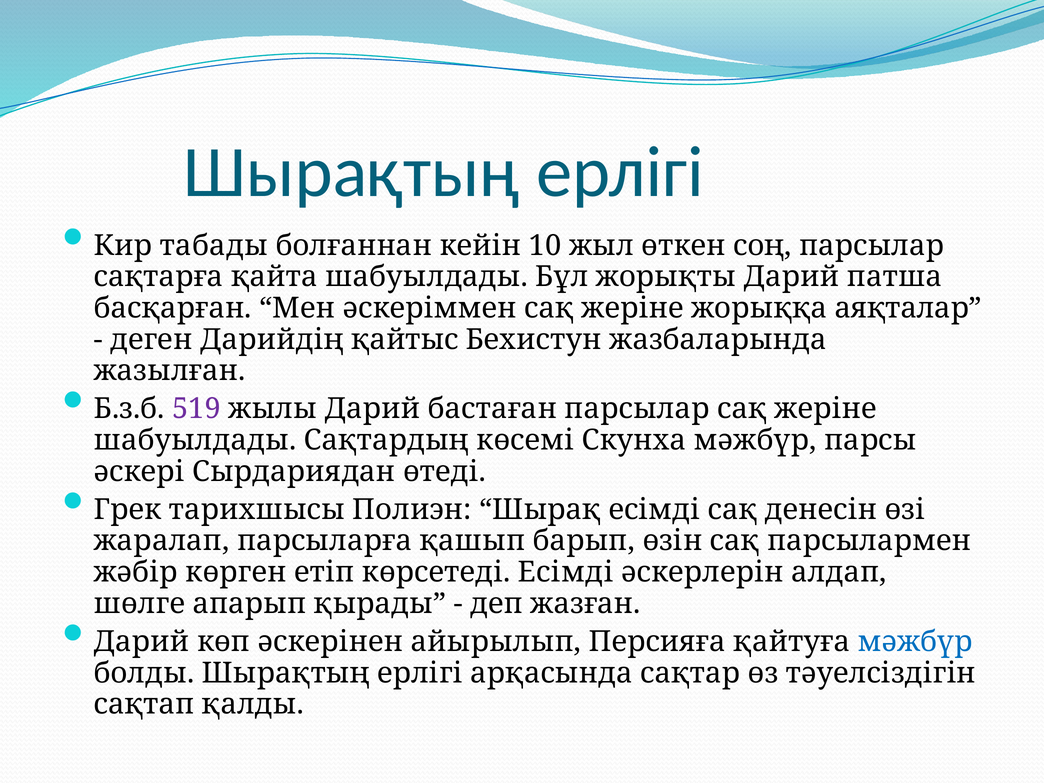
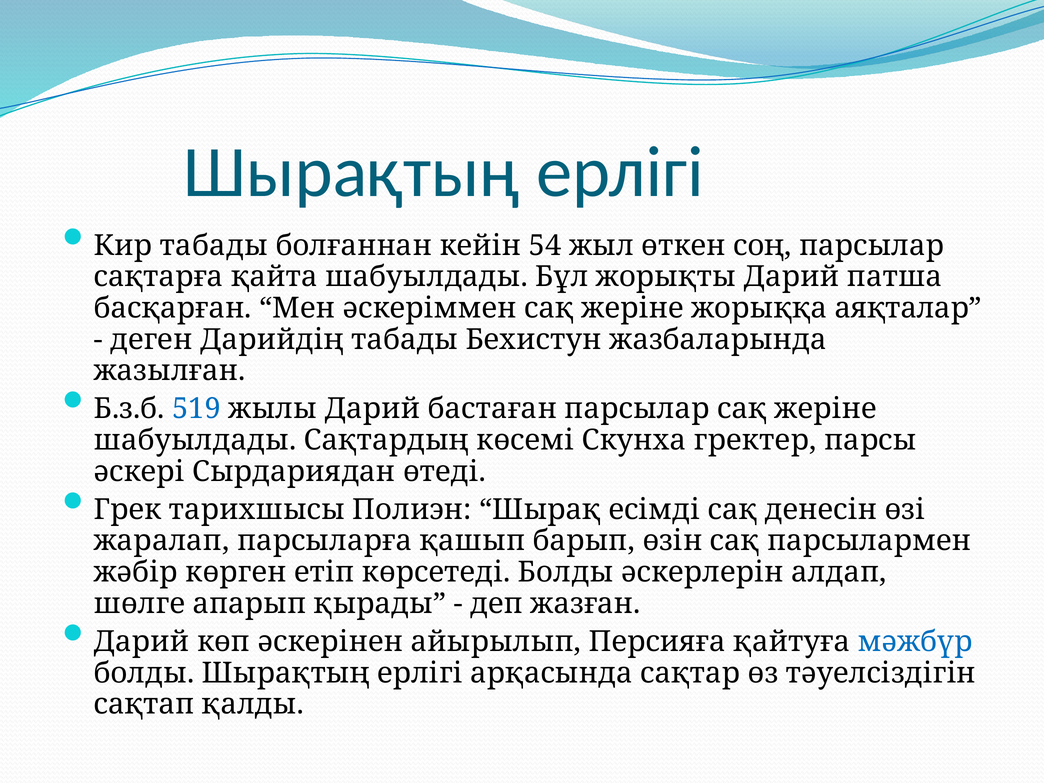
10: 10 -> 54
Дарийдің қайтыс: қайтыс -> табады
519 colour: purple -> blue
Скунха мәжбүр: мәжбүр -> гректер
көрсетеді Есімді: Есімді -> Болды
